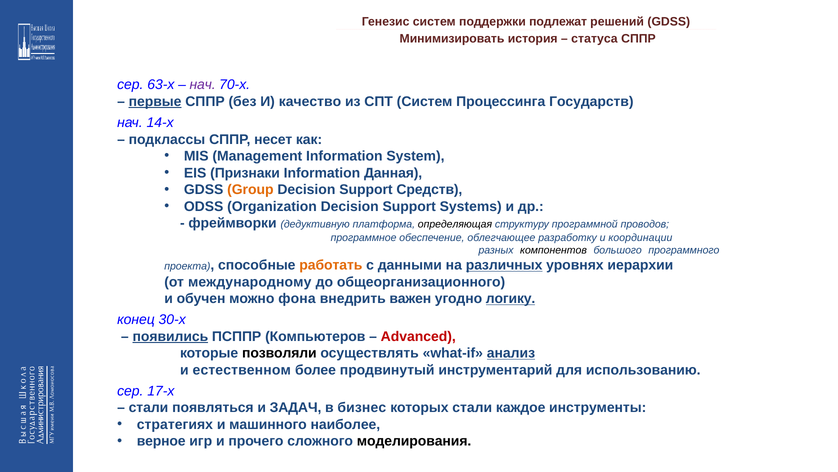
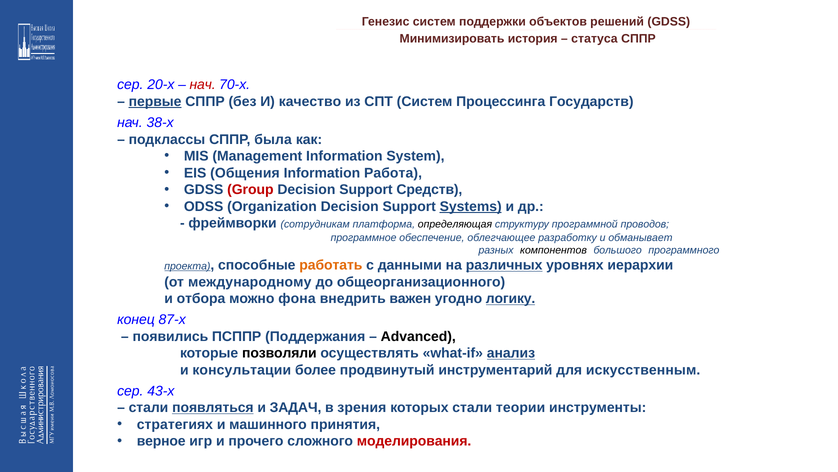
подлежат: подлежат -> объектов
63-х: 63-х -> 20-х
нач at (203, 85) colour: purple -> red
14-х: 14-х -> 38-х
несет: несет -> была
Признаки: Признаки -> Общения
Данная: Данная -> Работа
Group colour: orange -> red
Systems underline: none -> present
дедуктивную: дедуктивную -> сотрудникам
координации: координации -> обманывает
проекта underline: none -> present
обучен: обучен -> отбора
30-х: 30-х -> 87-х
появились underline: present -> none
Компьютеров: Компьютеров -> Поддержания
Advanced colour: red -> black
естественном: естественном -> консультации
использованию: использованию -> искусственным
17-х: 17-х -> 43-х
появляться underline: none -> present
бизнес: бизнес -> зрения
каждое: каждое -> теории
наиболее: наиболее -> принятия
моделирования colour: black -> red
